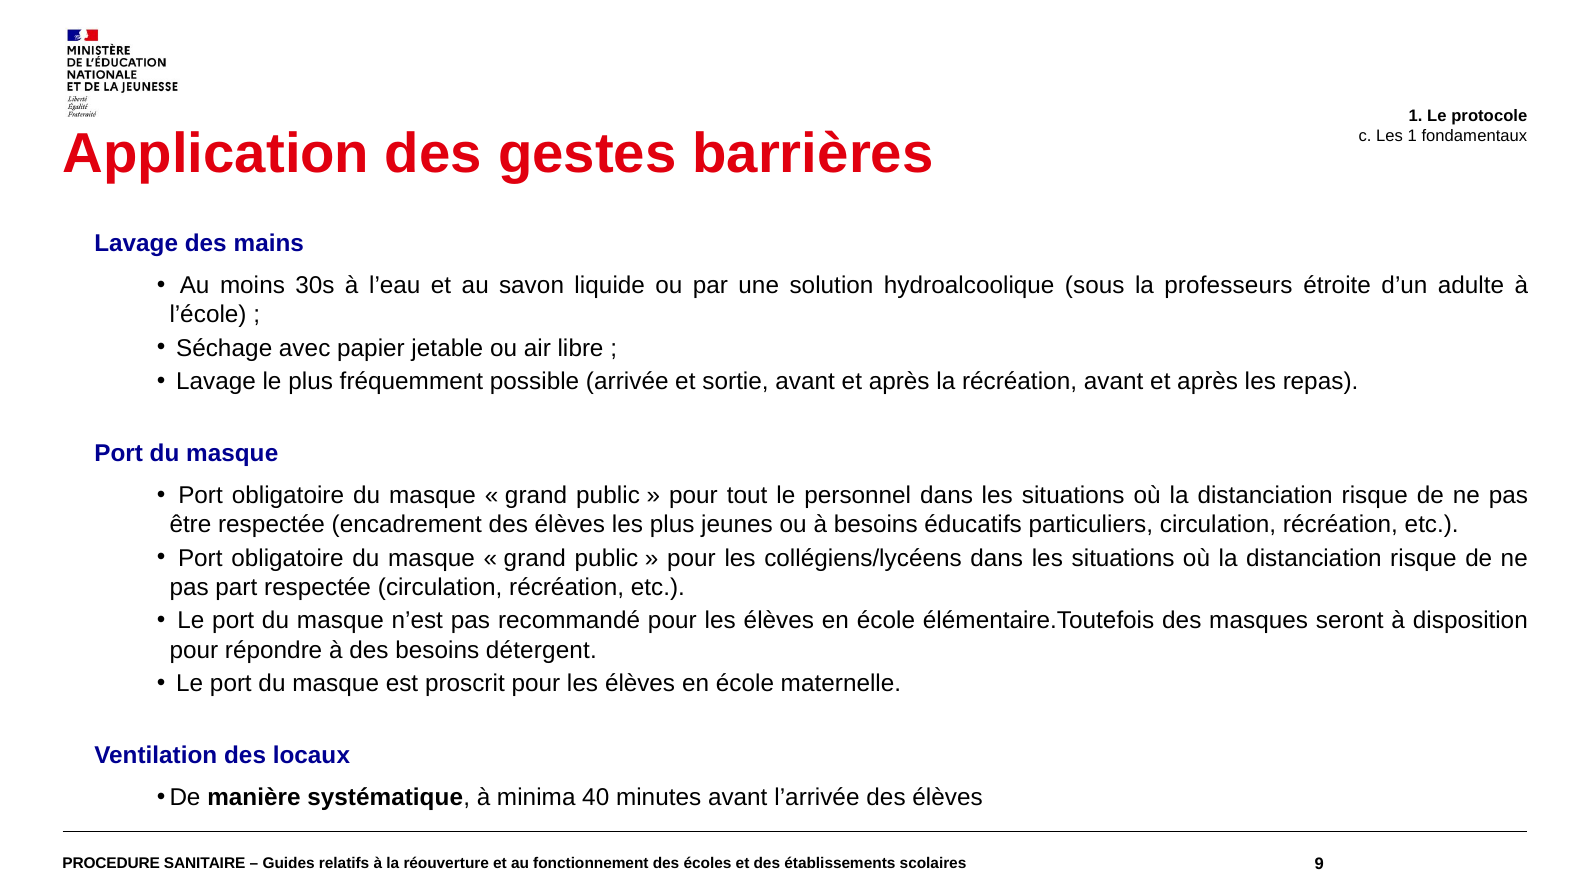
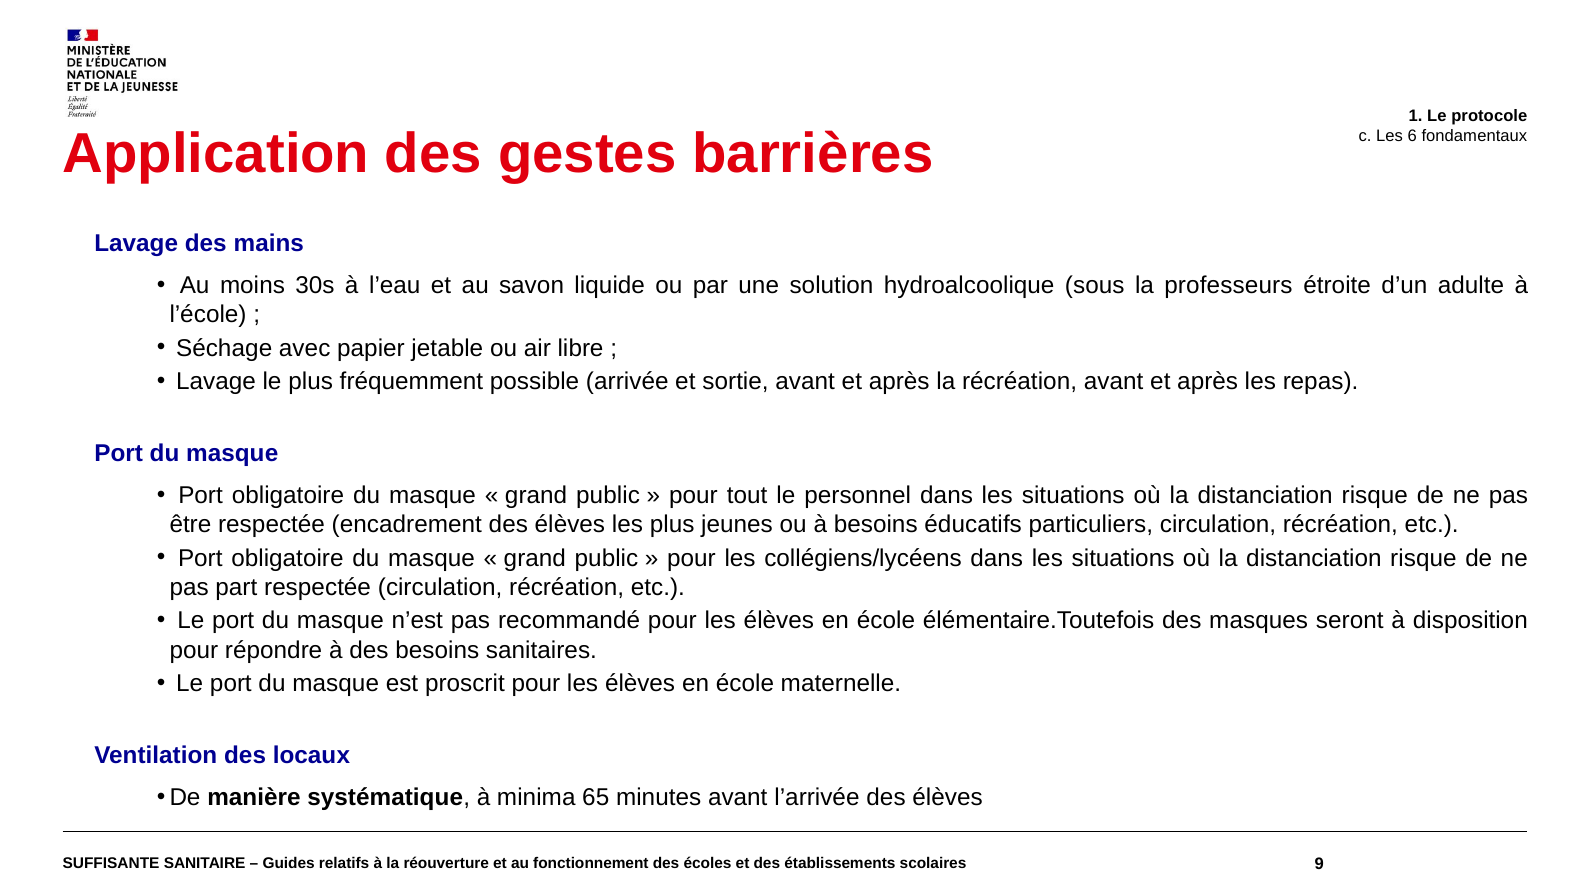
Les 1: 1 -> 6
détergent: détergent -> sanitaires
40: 40 -> 65
PROCEDURE: PROCEDURE -> SUFFISANTE
